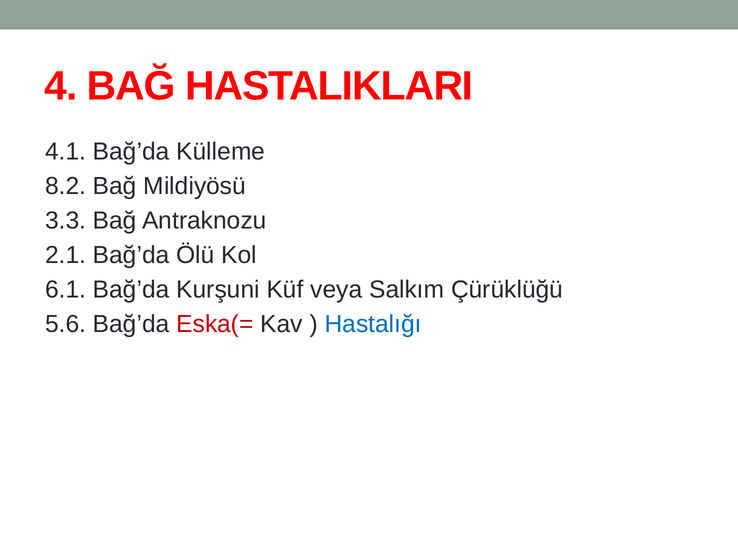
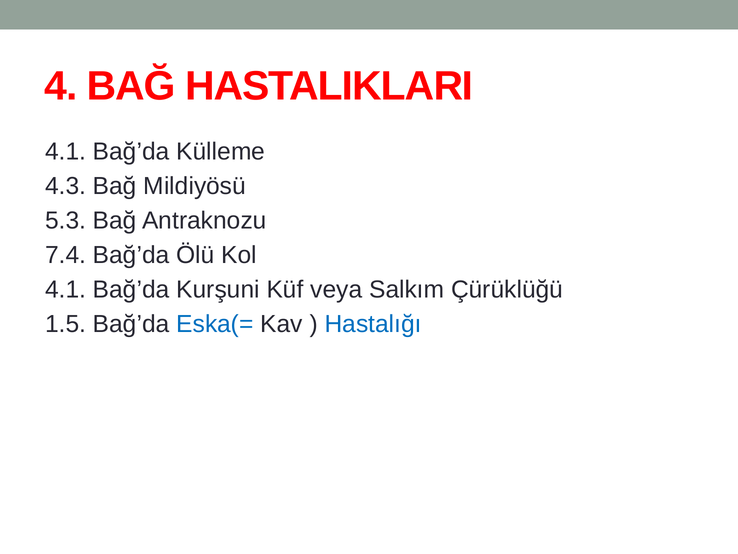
8.2: 8.2 -> 4.3
3.3: 3.3 -> 5.3
2.1: 2.1 -> 7.4
6.1 at (66, 289): 6.1 -> 4.1
5.6: 5.6 -> 1.5
Eska(= colour: red -> blue
